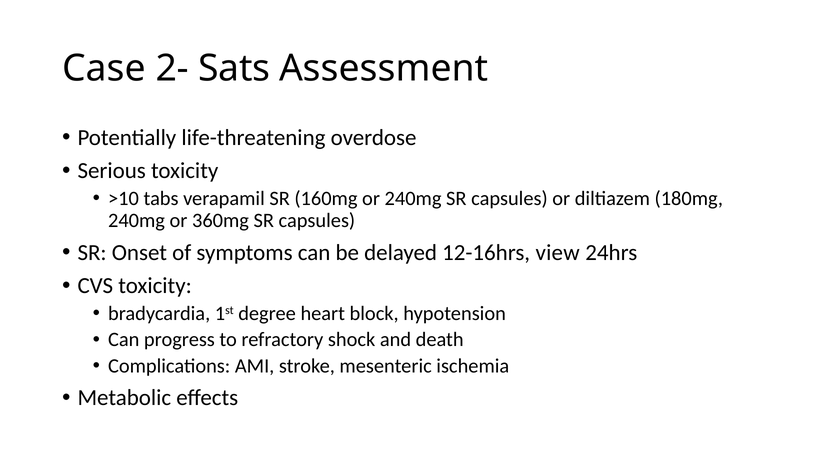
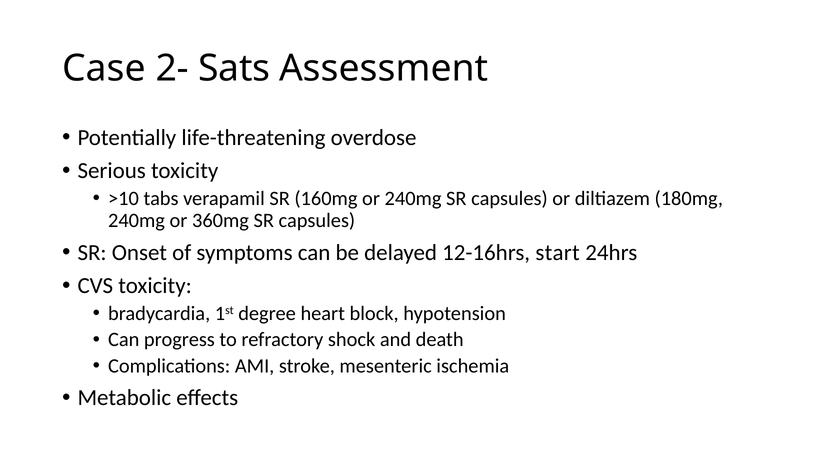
view: view -> start
